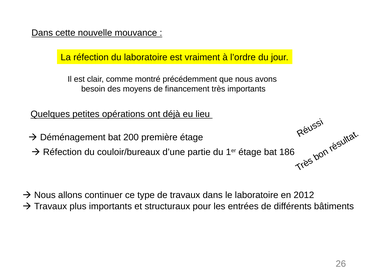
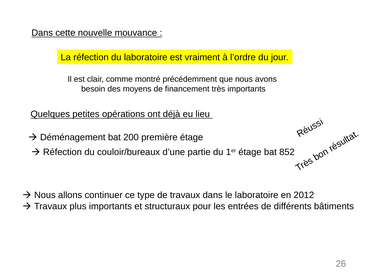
186: 186 -> 852
